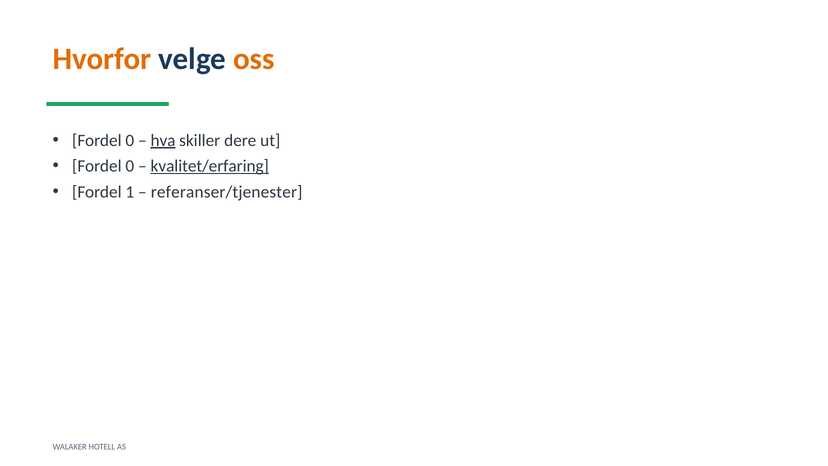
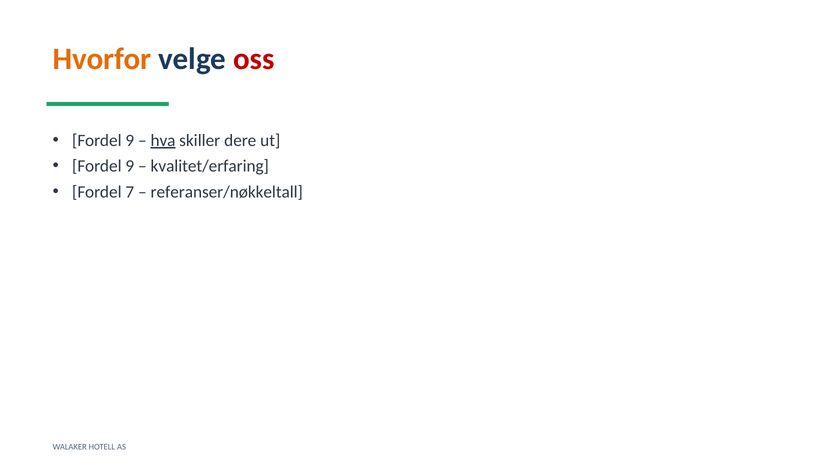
oss colour: orange -> red
0 at (130, 140): 0 -> 9
0 at (130, 166): 0 -> 9
kvalitet/erfaring underline: present -> none
1: 1 -> 7
referanser/tjenester: referanser/tjenester -> referanser/nøkkeltall
